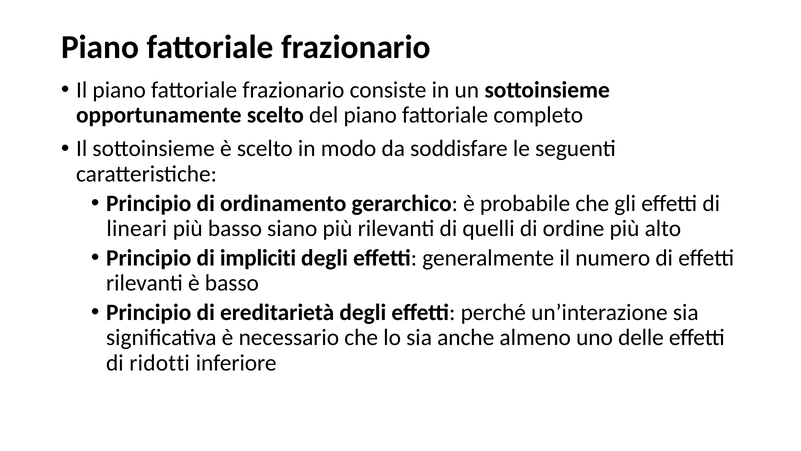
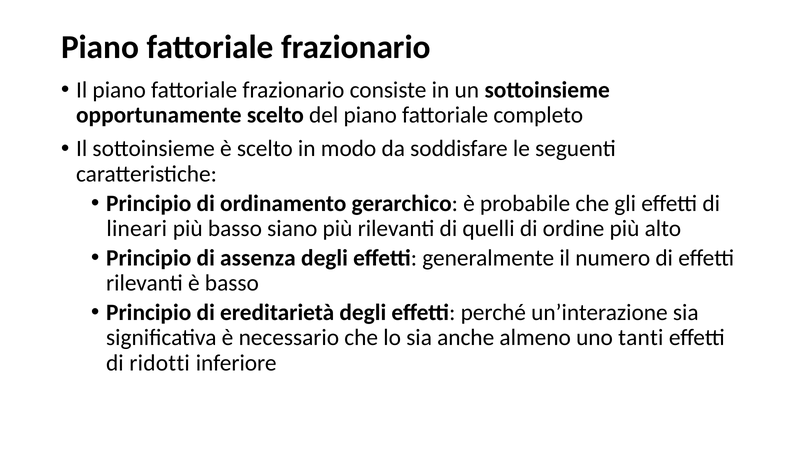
impliciti: impliciti -> assenza
delle: delle -> tanti
